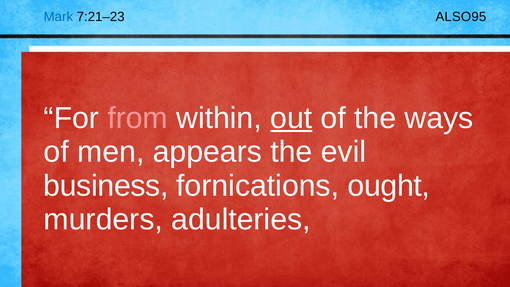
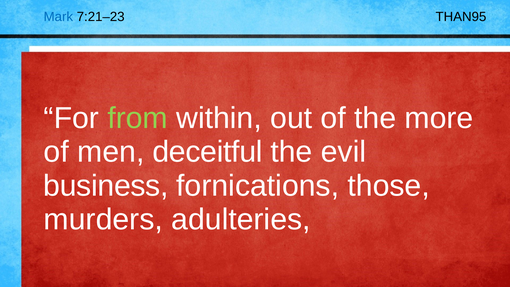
ALSO95: ALSO95 -> THAN95
from colour: pink -> light green
out underline: present -> none
ways: ways -> more
appears: appears -> deceitful
ought: ought -> those
